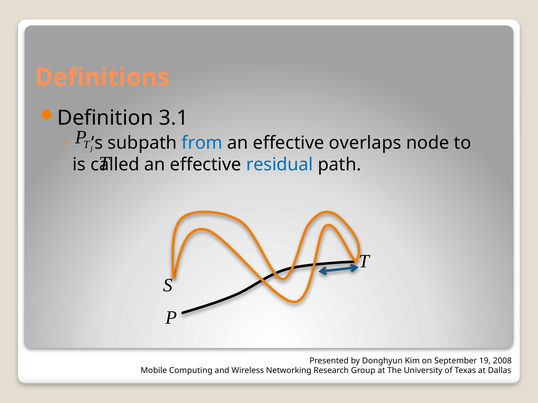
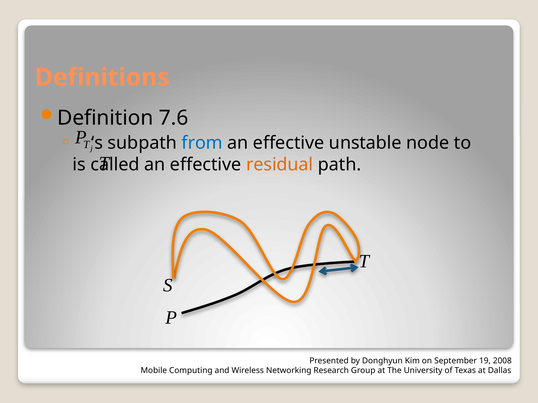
3.1: 3.1 -> 7.6
overlaps: overlaps -> unstable
residual colour: blue -> orange
